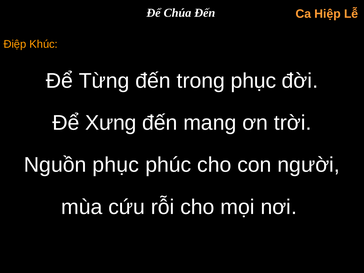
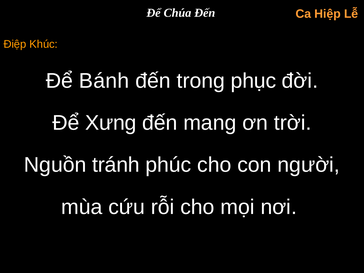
Từng: Từng -> Bánh
Nguồn phục: phục -> tránh
